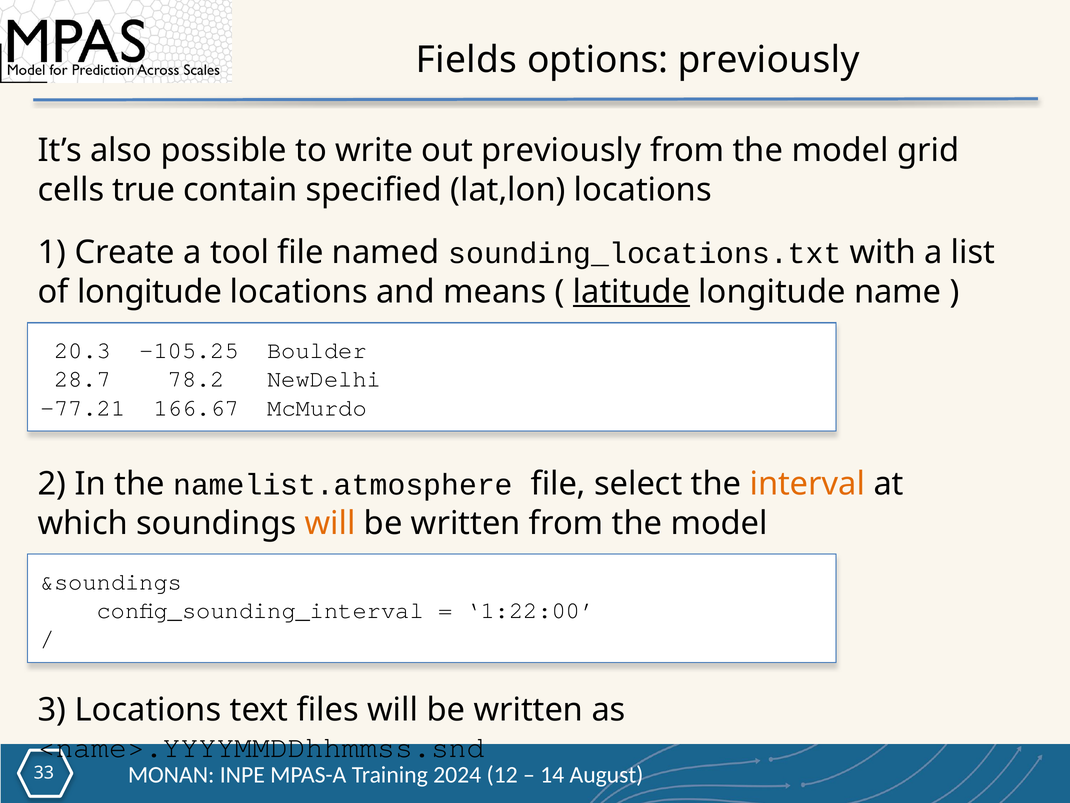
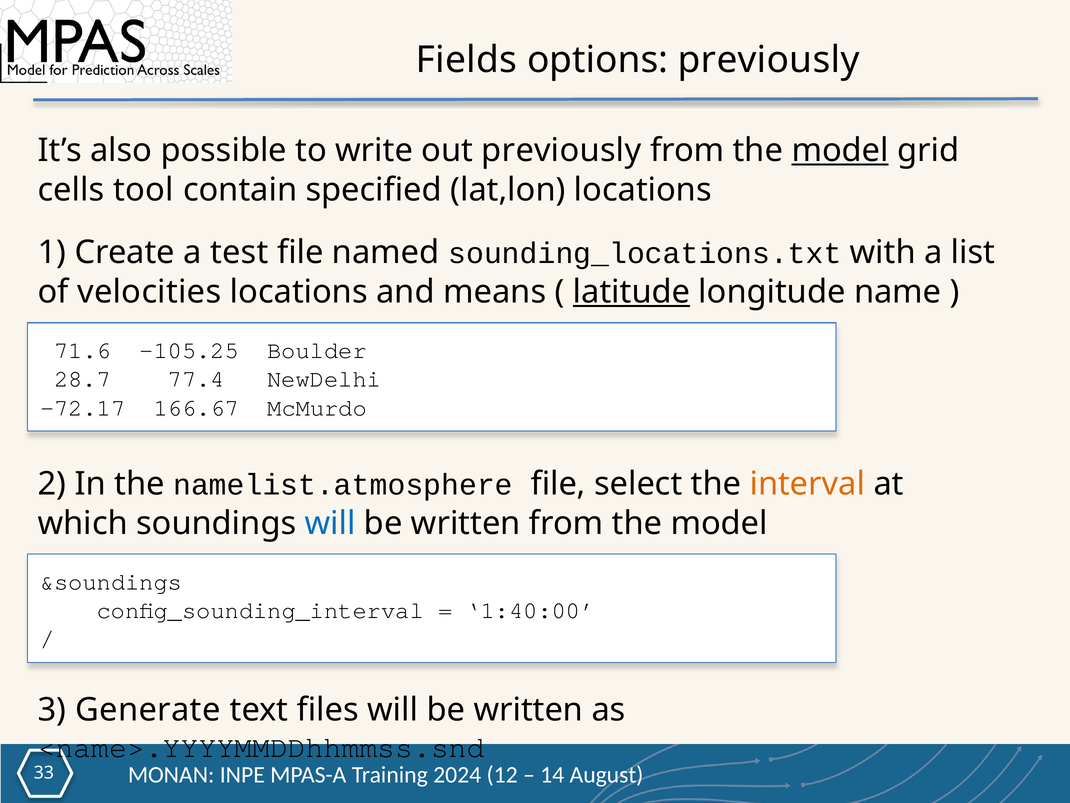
model at (840, 150) underline: none -> present
true: true -> tool
tool: tool -> test
of longitude: longitude -> velocities
20.3: 20.3 -> 71.6
78.2: 78.2 -> 77.4
-77.21: -77.21 -> -72.17
will at (330, 523) colour: orange -> blue
1:22:00: 1:22:00 -> 1:40:00
3 Locations: Locations -> Generate
